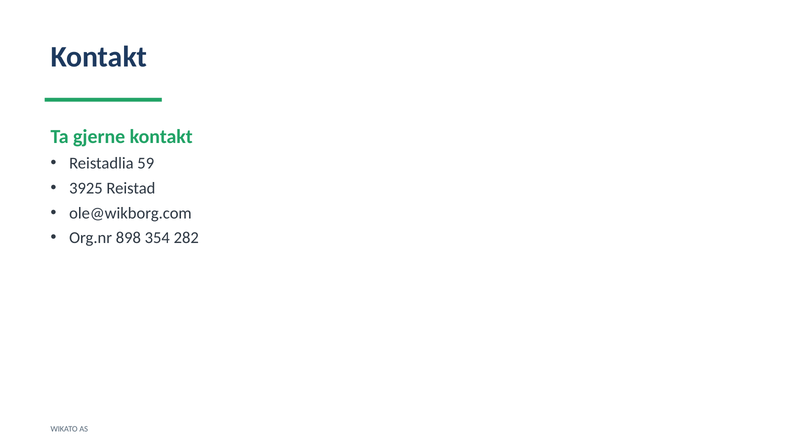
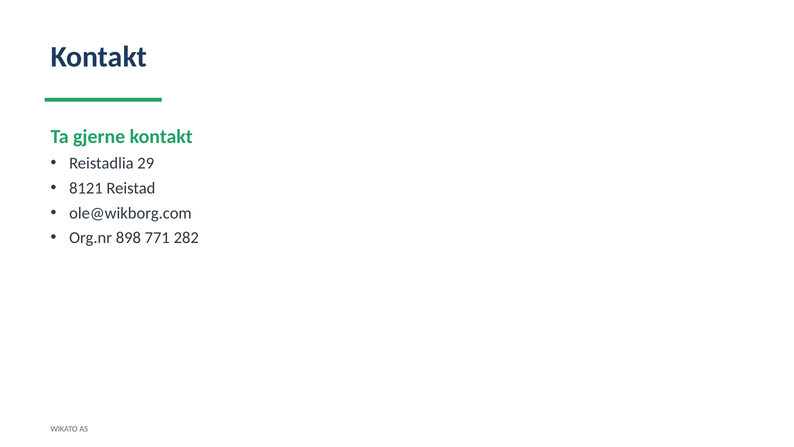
59: 59 -> 29
3925: 3925 -> 8121
354: 354 -> 771
